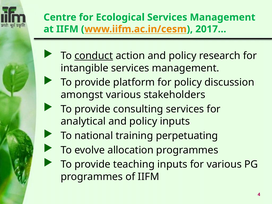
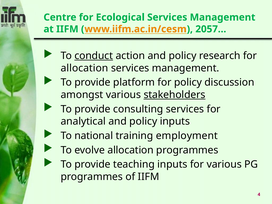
2017…: 2017… -> 2057…
intangible at (85, 68): intangible -> allocation
stakeholders underline: none -> present
perpetuating: perpetuating -> employment
